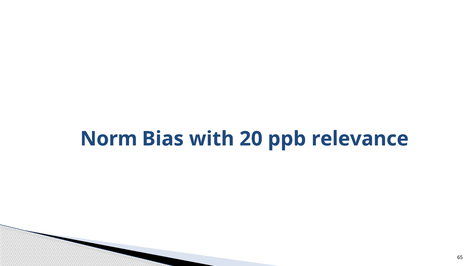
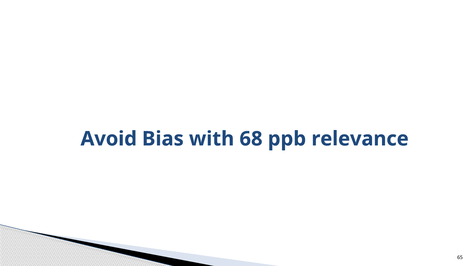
Norm: Norm -> Avoid
20: 20 -> 68
